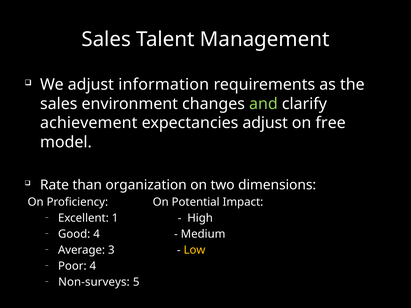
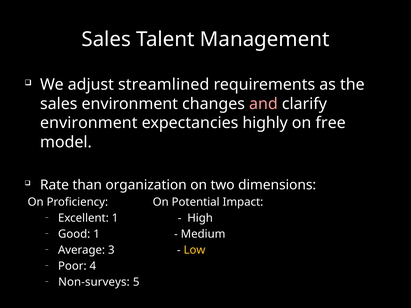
information: information -> streamlined
and colour: light green -> pink
achievement at (89, 123): achievement -> environment
expectancies adjust: adjust -> highly
Good 4: 4 -> 1
